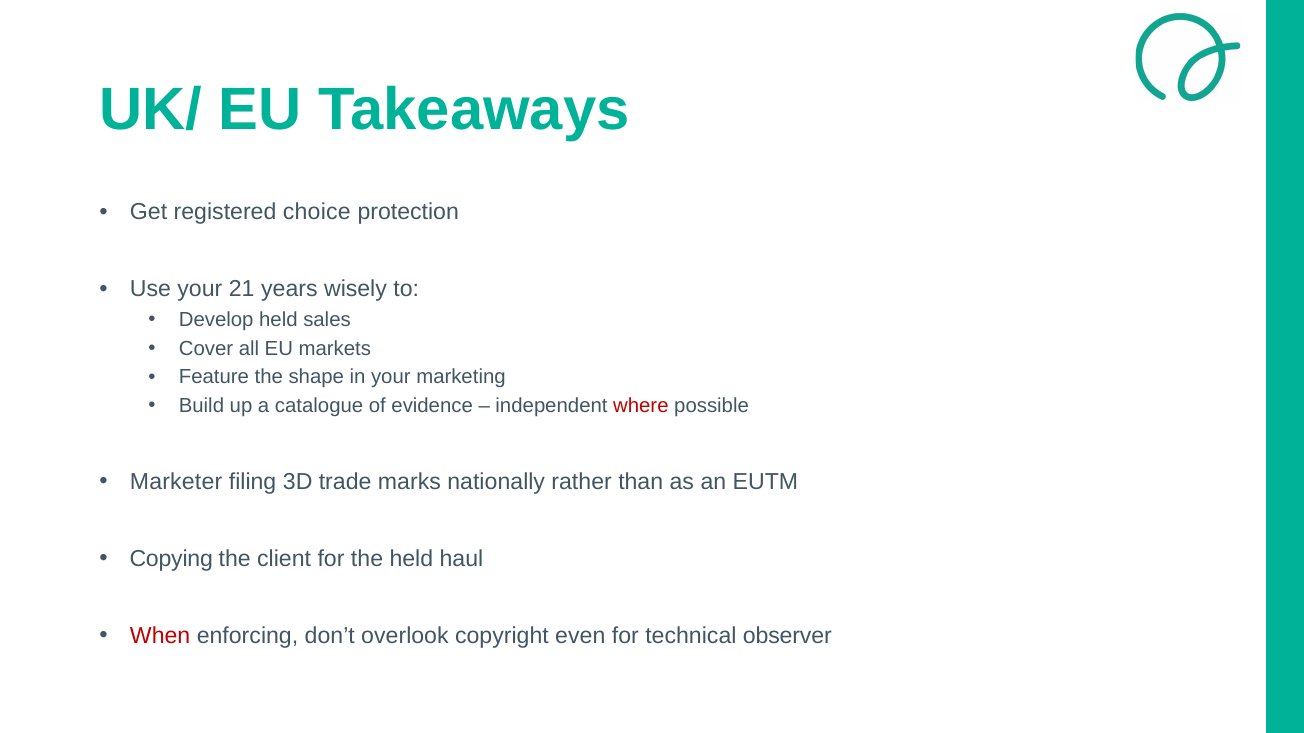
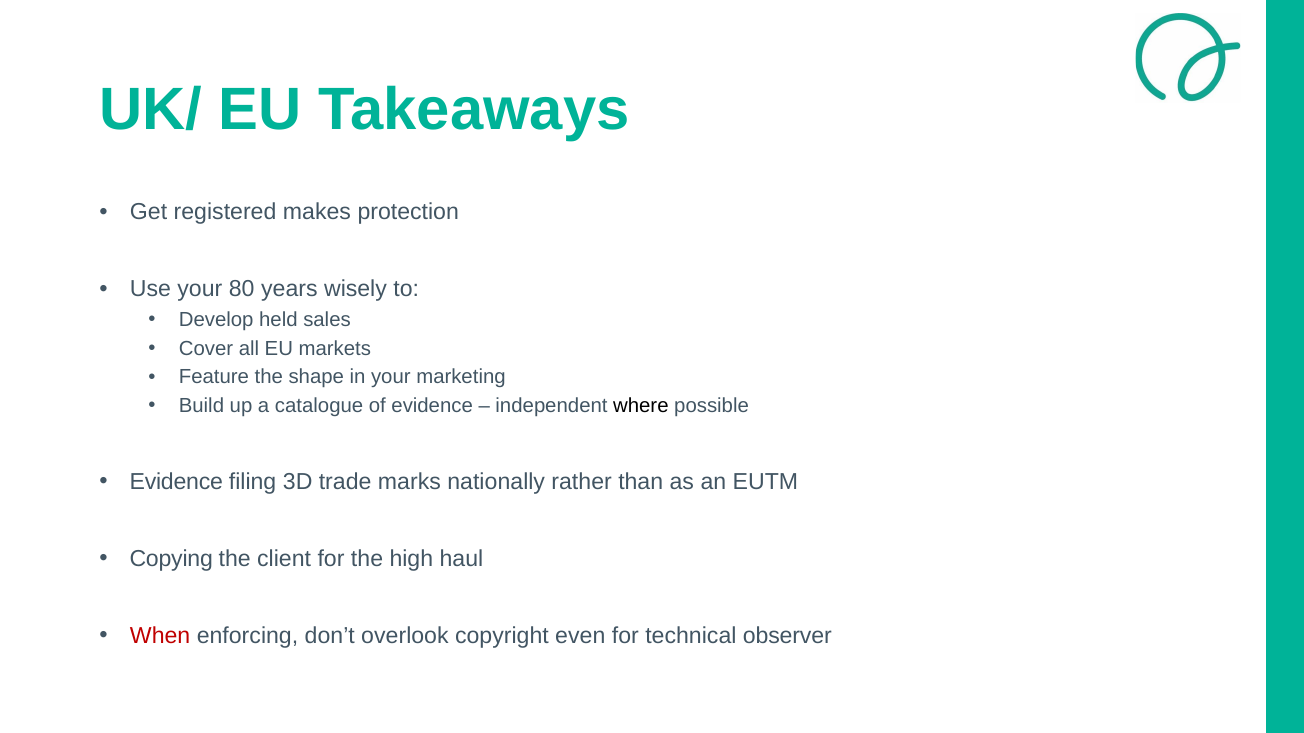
choice: choice -> makes
21: 21 -> 80
where colour: red -> black
Marketer at (176, 482): Marketer -> Evidence
the held: held -> high
